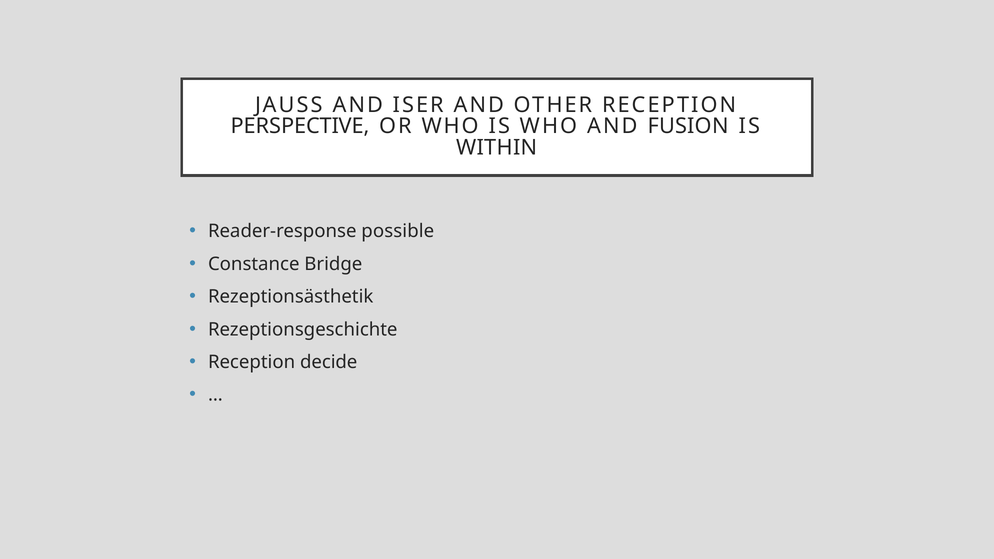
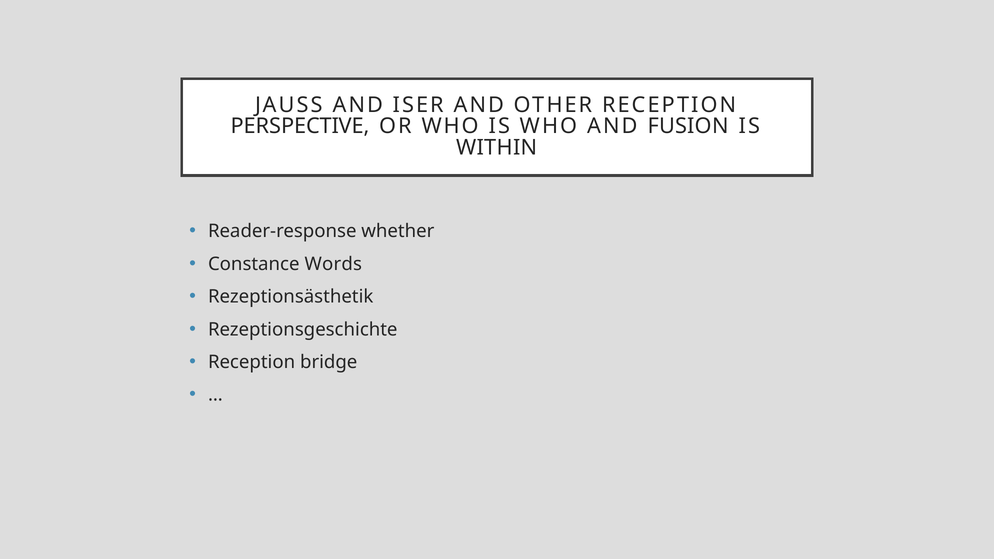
possible: possible -> whether
Bridge: Bridge -> Words
decide: decide -> bridge
